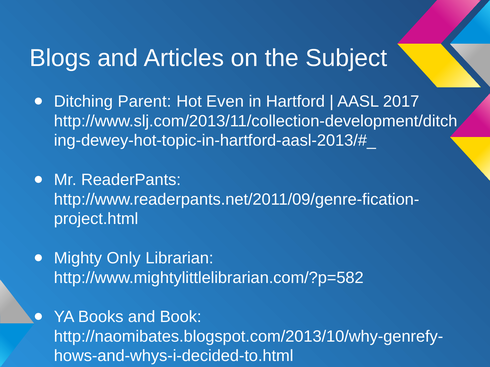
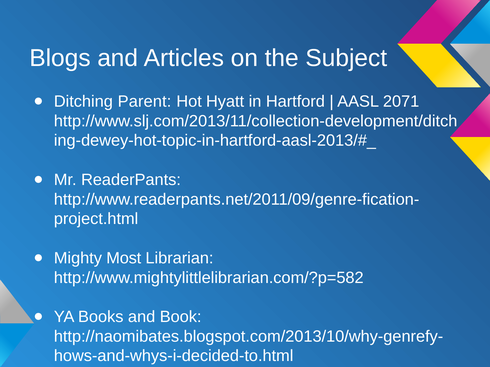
Even: Even -> Hyatt
2017: 2017 -> 2071
Only: Only -> Most
